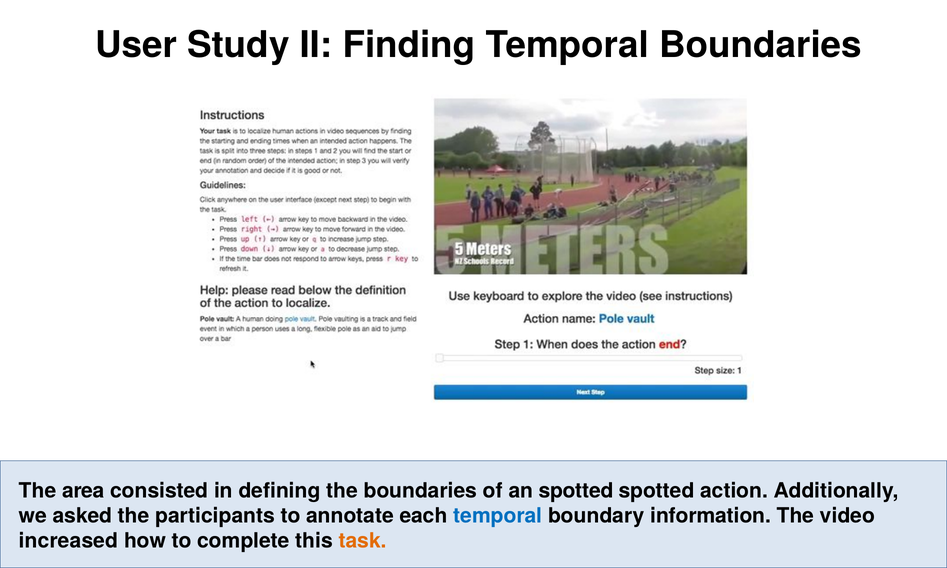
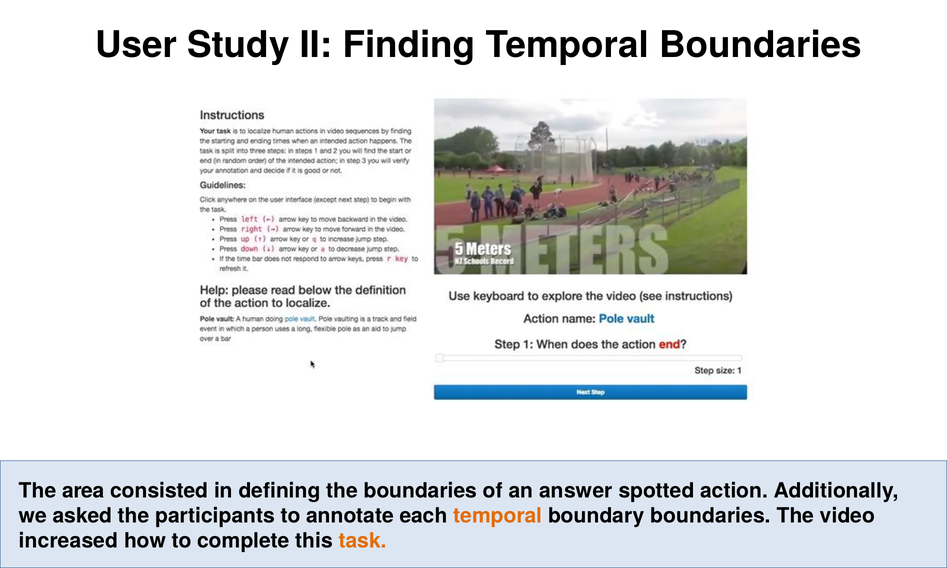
an spotted: spotted -> answer
temporal at (498, 516) colour: blue -> orange
boundary information: information -> boundaries
